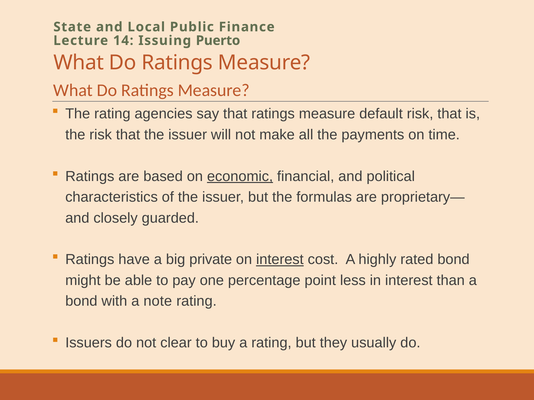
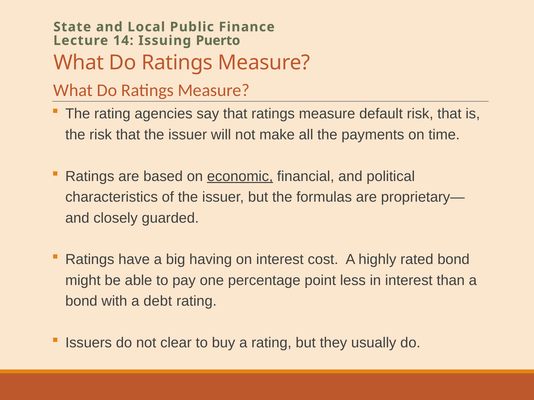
private: private -> having
interest at (280, 260) underline: present -> none
note: note -> debt
